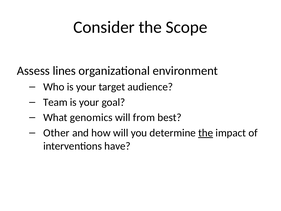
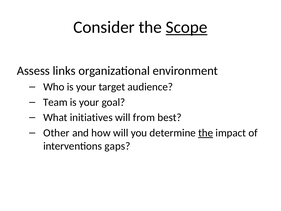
Scope underline: none -> present
lines: lines -> links
genomics: genomics -> initiatives
have: have -> gaps
